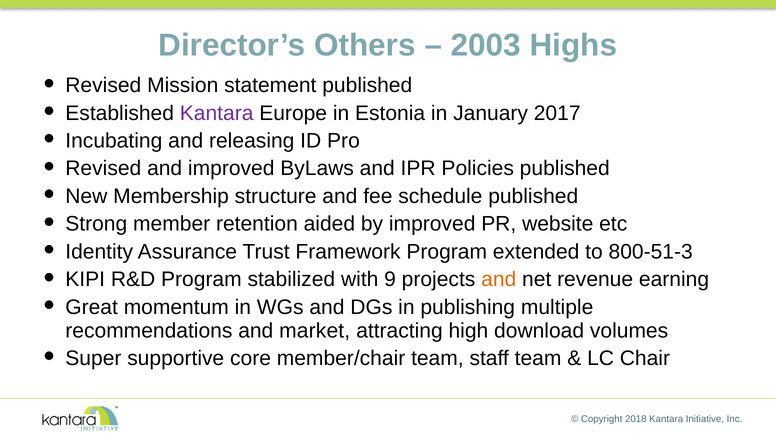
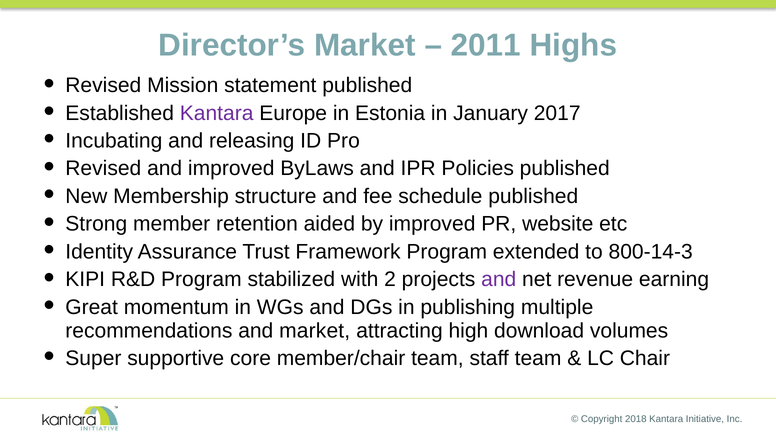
Director’s Others: Others -> Market
2003: 2003 -> 2011
800-51-3: 800-51-3 -> 800-14-3
9: 9 -> 2
and at (499, 279) colour: orange -> purple
